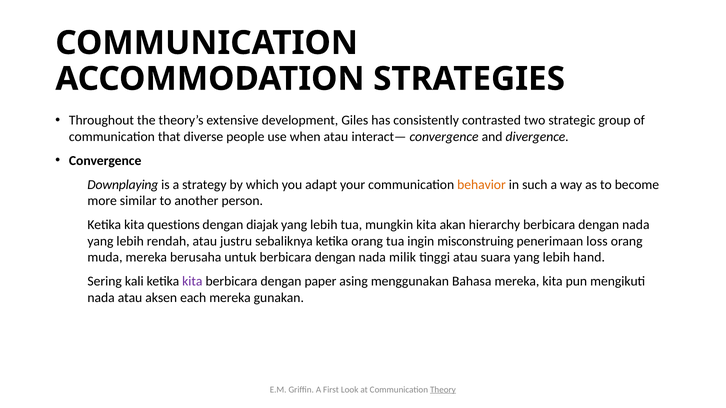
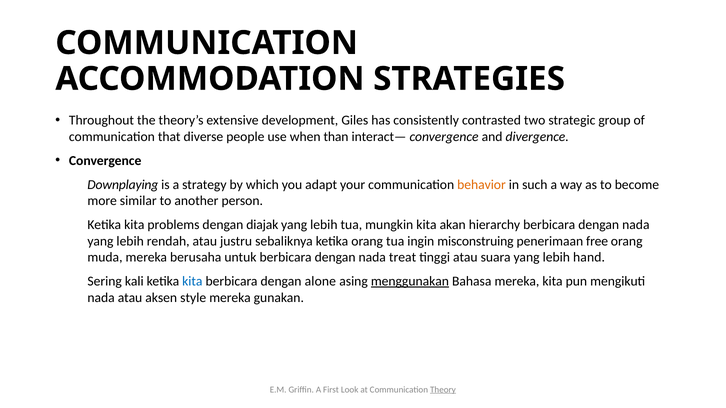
when atau: atau -> than
questions: questions -> problems
loss: loss -> free
milik: milik -> treat
kita at (192, 281) colour: purple -> blue
paper: paper -> alone
menggunakan underline: none -> present
each: each -> style
